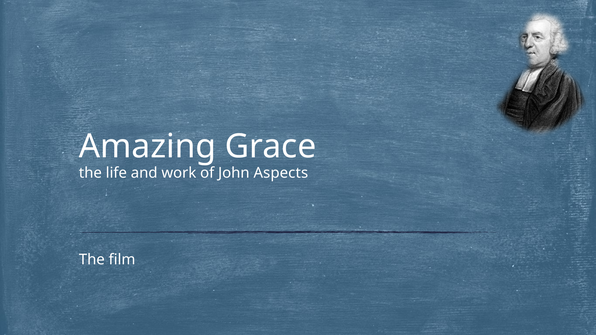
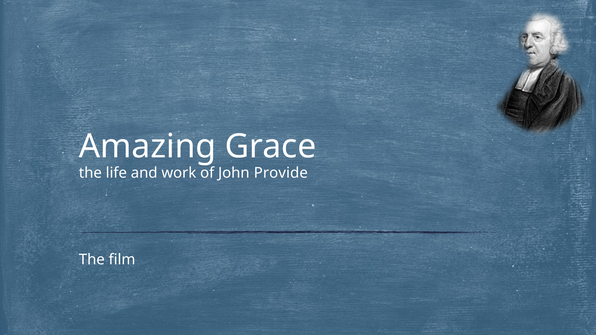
Aspects: Aspects -> Provide
